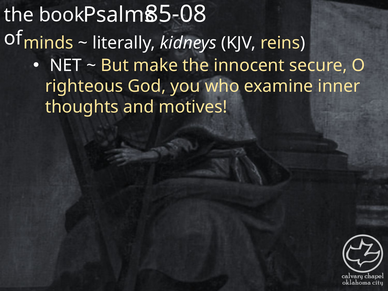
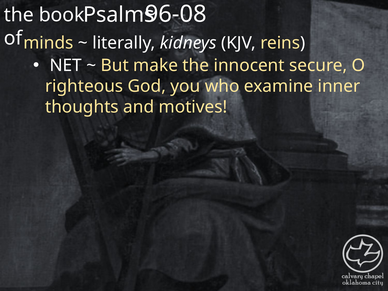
85-08: 85-08 -> 96-08
